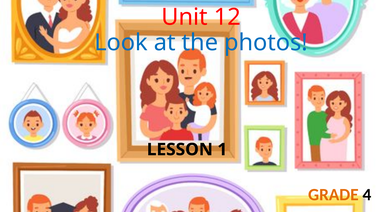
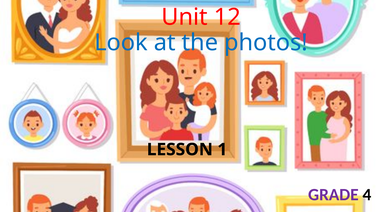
GRADE colour: orange -> purple
